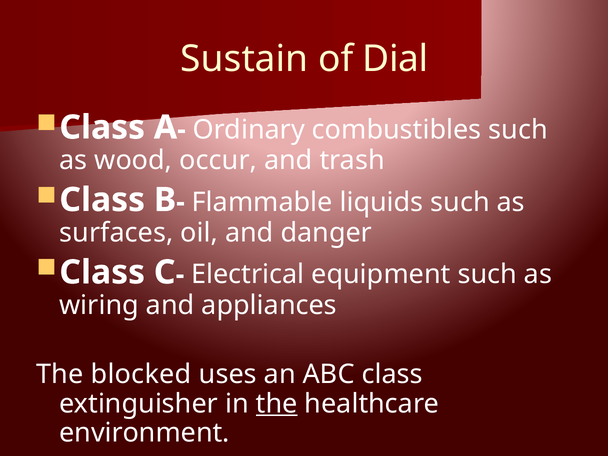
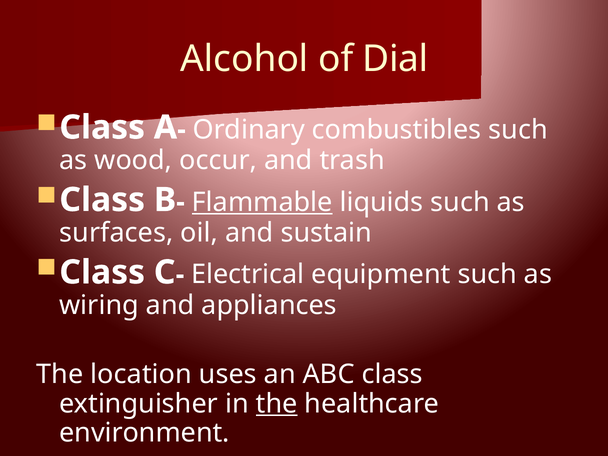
Sustain: Sustain -> Alcohol
Flammable underline: none -> present
danger: danger -> sustain
blocked: blocked -> location
